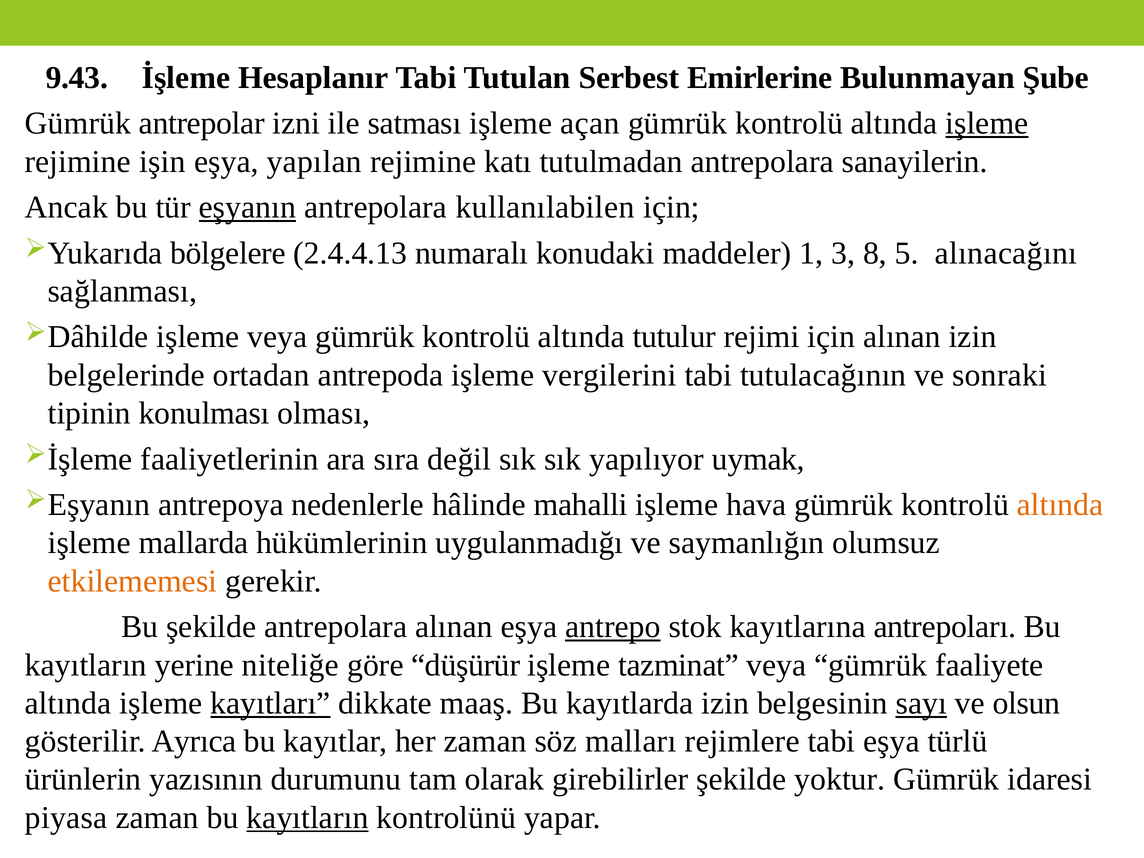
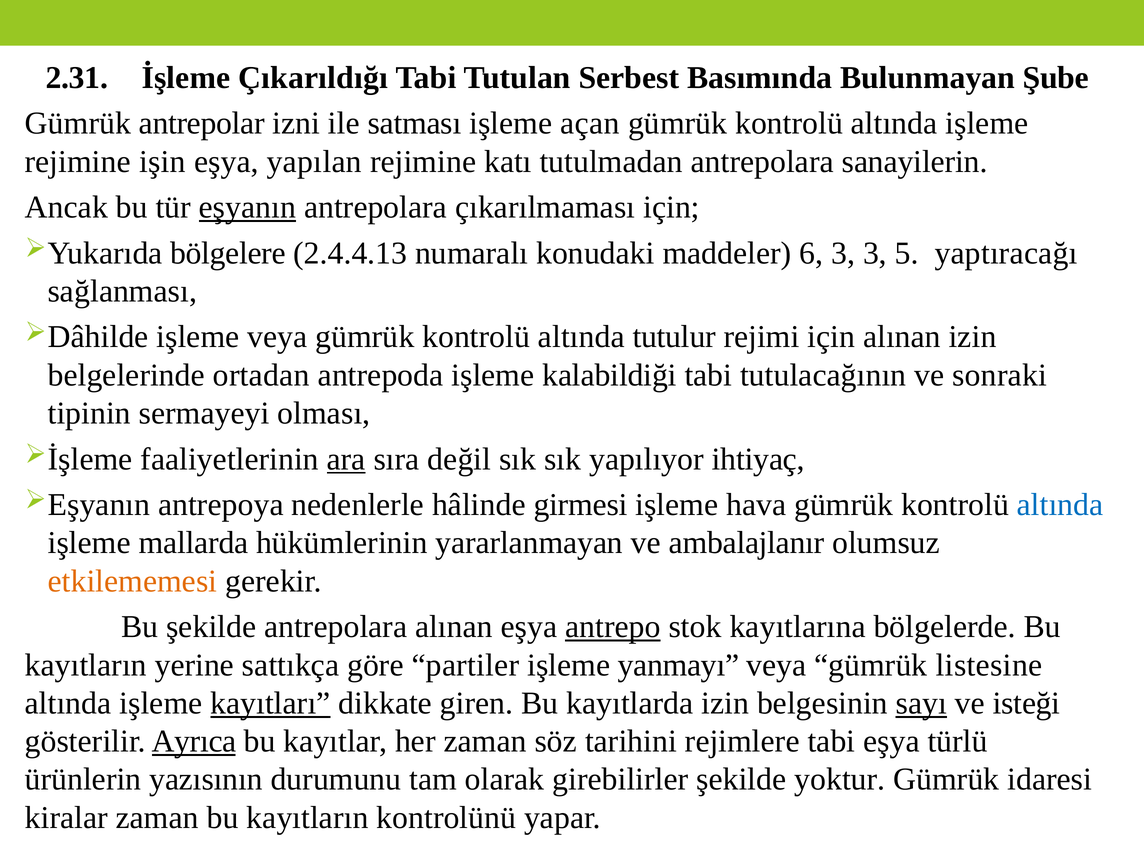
9.43: 9.43 -> 2.31
Hesaplanır: Hesaplanır -> Çıkarıldığı
Emirlerine: Emirlerine -> Basımında
işleme at (987, 123) underline: present -> none
kullanılabilen: kullanılabilen -> çıkarılmaması
1: 1 -> 6
3 8: 8 -> 3
alınacağını: alınacağını -> yaptıracağı
vergilerini: vergilerini -> kalabildiği
konulması: konulması -> sermayeyi
ara underline: none -> present
uymak: uymak -> ihtiyaç
mahalli: mahalli -> girmesi
altında at (1060, 505) colour: orange -> blue
uygulanmadığı: uygulanmadığı -> yararlanmayan
saymanlığın: saymanlığın -> ambalajlanır
antrepoları: antrepoları -> bölgelerde
niteliğe: niteliğe -> sattıkça
düşürür: düşürür -> partiler
tazminat: tazminat -> yanmayı
faaliyete: faaliyete -> listesine
maaş: maaş -> giren
olsun: olsun -> isteği
Ayrıca underline: none -> present
malları: malları -> tarihini
piyasa: piyasa -> kiralar
kayıtların at (307, 818) underline: present -> none
